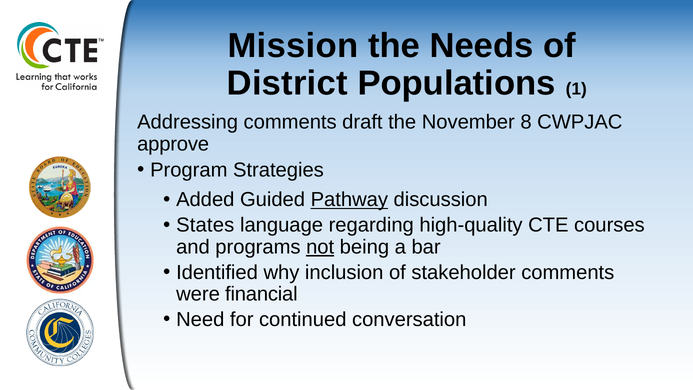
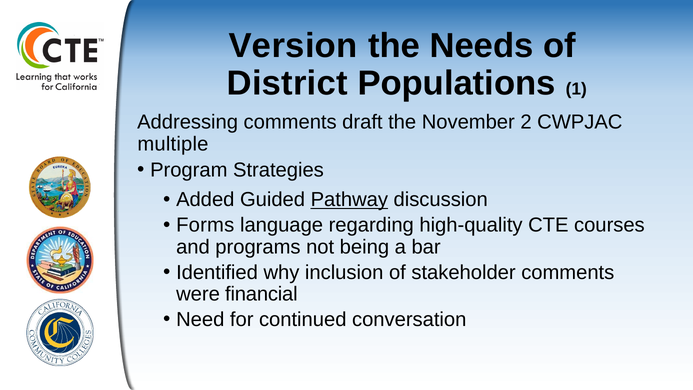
Mission: Mission -> Version
8: 8 -> 2
approve: approve -> multiple
States: States -> Forms
not underline: present -> none
